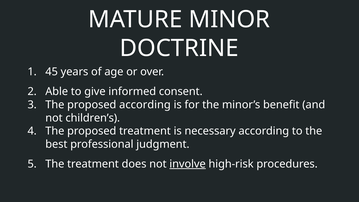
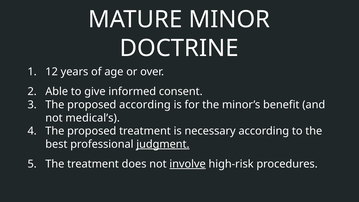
45: 45 -> 12
children’s: children’s -> medical’s
judgment underline: none -> present
